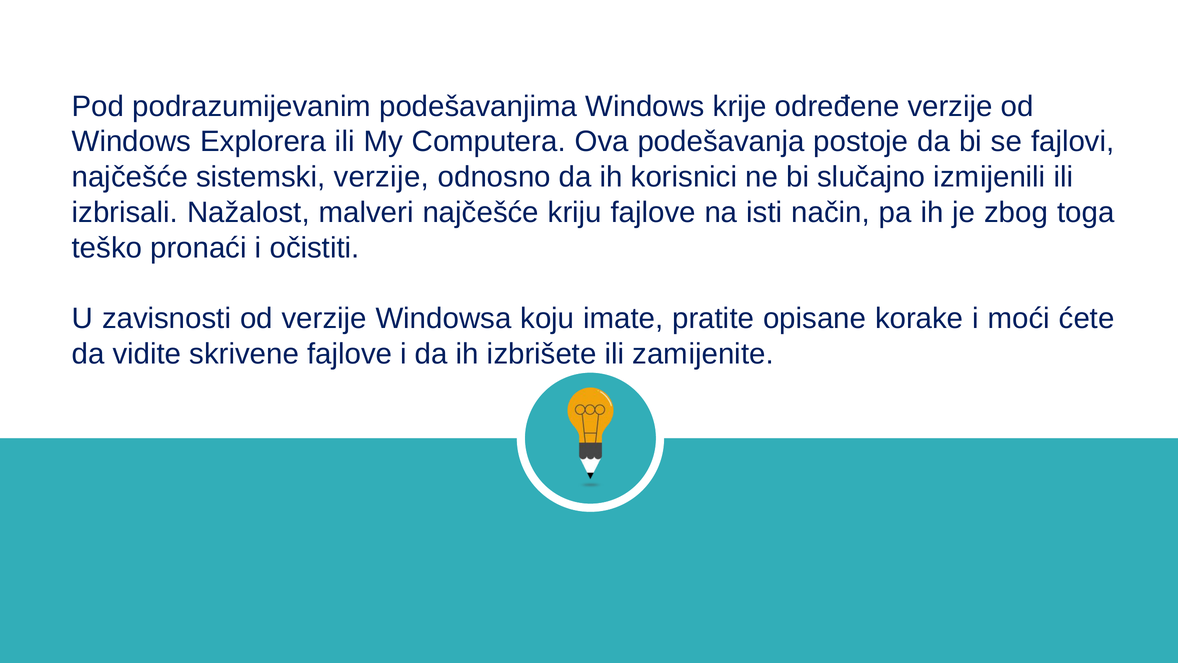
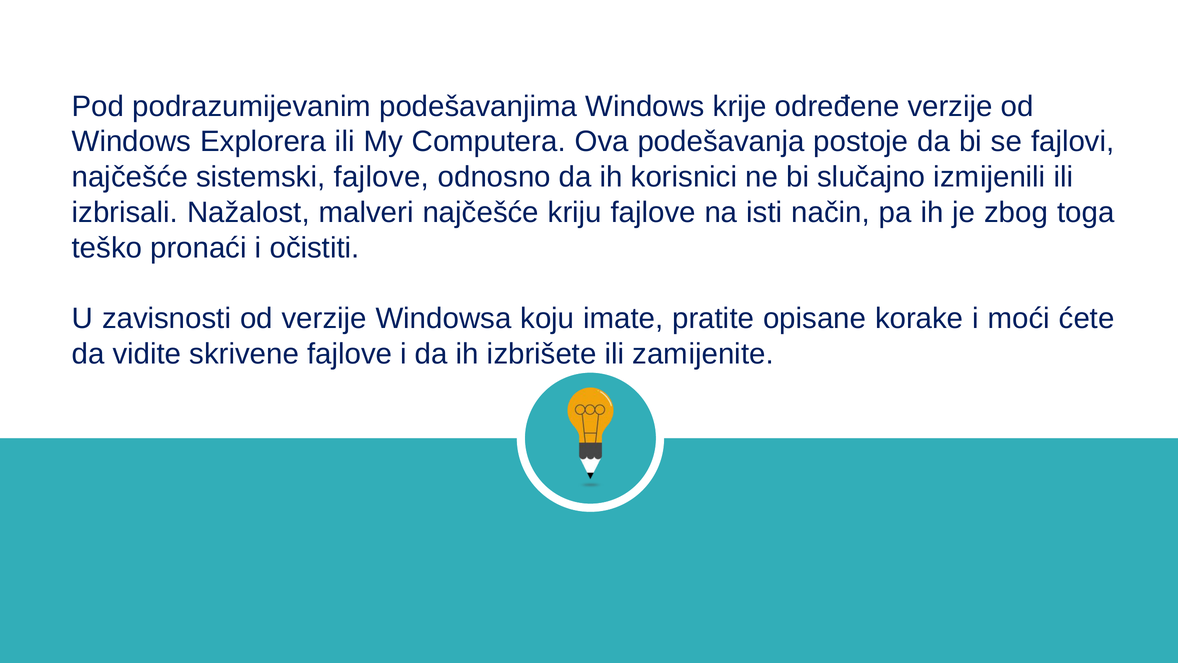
sistemski verzije: verzije -> fajlove
